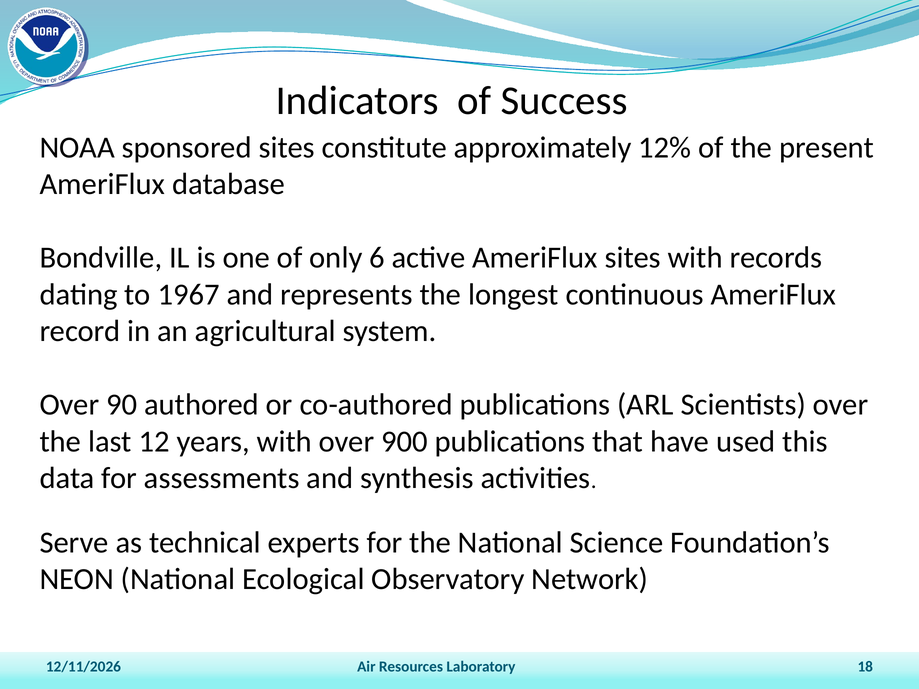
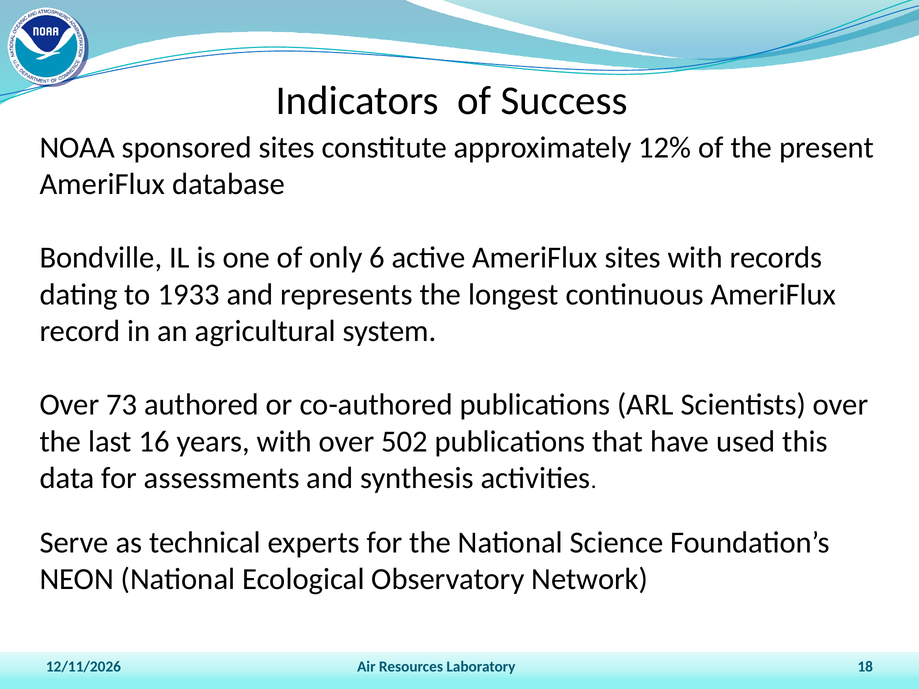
1967: 1967 -> 1933
90: 90 -> 73
12: 12 -> 16
900: 900 -> 502
